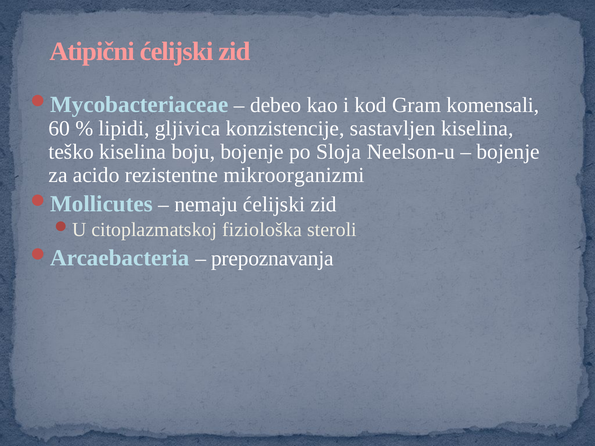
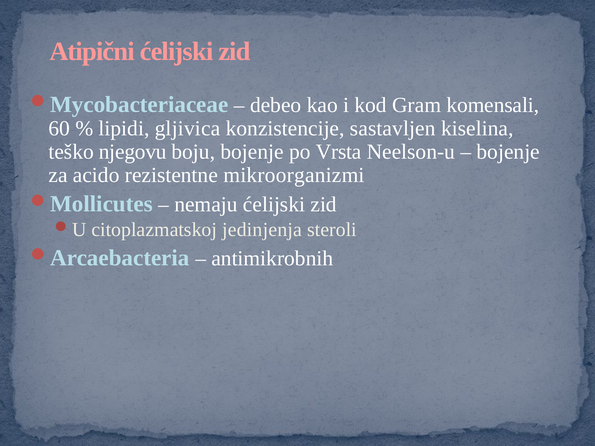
teško kiselina: kiselina -> njegovu
Sloja: Sloja -> Vrsta
fiziološka: fiziološka -> jedinjenja
prepoznavanja: prepoznavanja -> antimikrobnih
